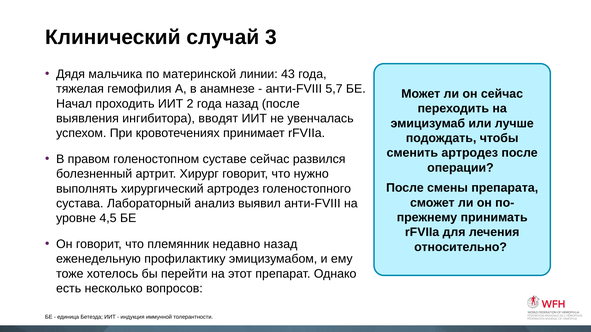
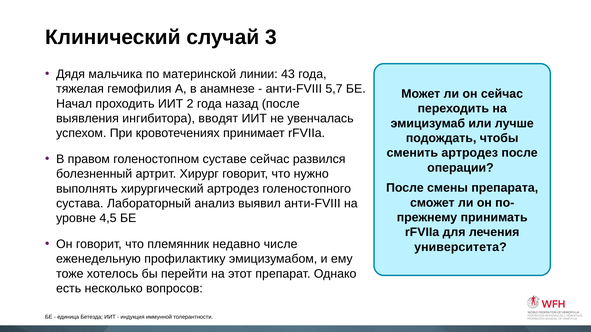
недавно назад: назад -> числе
относительно: относительно -> университета
